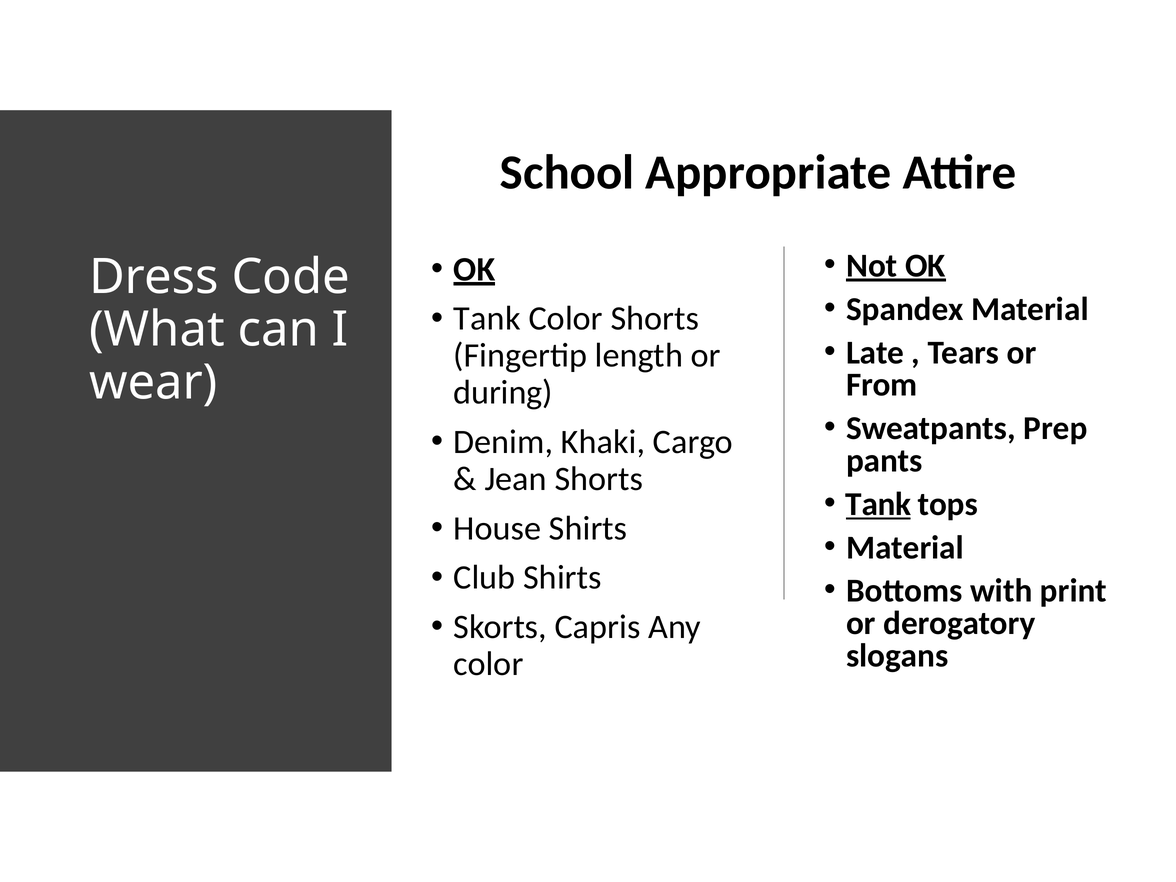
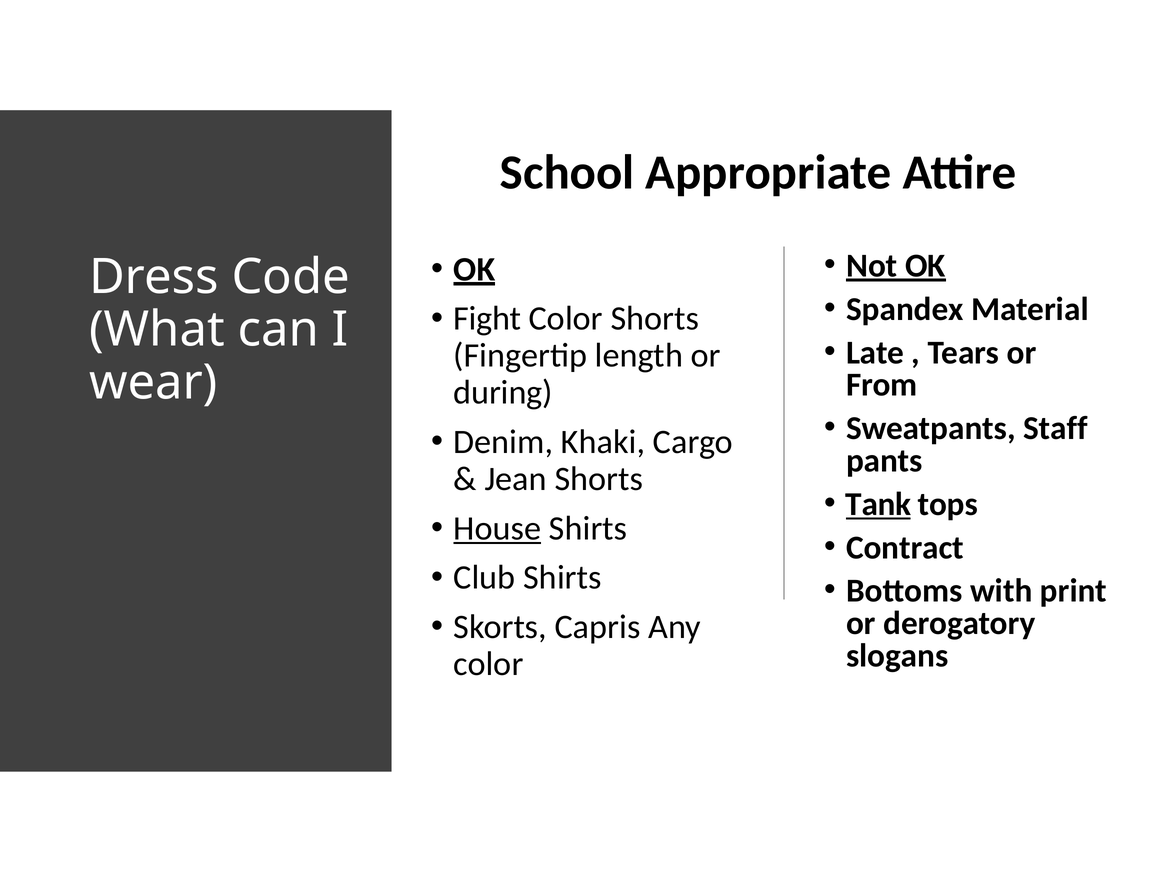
Tank at (487, 319): Tank -> Fight
Prep: Prep -> Staff
House underline: none -> present
Material at (905, 548): Material -> Contract
